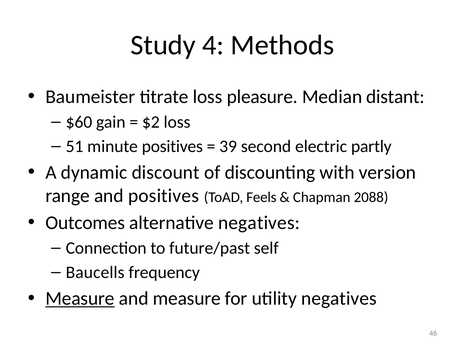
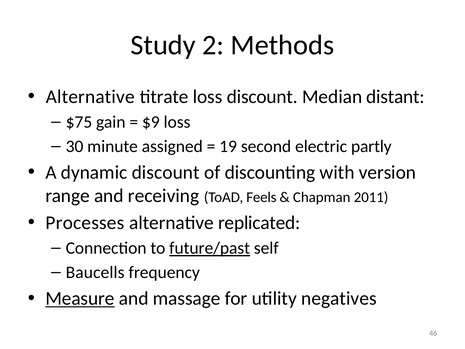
4: 4 -> 2
Baumeister at (90, 97): Baumeister -> Alternative
loss pleasure: pleasure -> discount
$60: $60 -> $75
$2: $2 -> $9
51: 51 -> 30
minute positives: positives -> assigned
39: 39 -> 19
and positives: positives -> receiving
2088: 2088 -> 2011
Outcomes: Outcomes -> Processes
alternative negatives: negatives -> replicated
future/past underline: none -> present
and measure: measure -> massage
